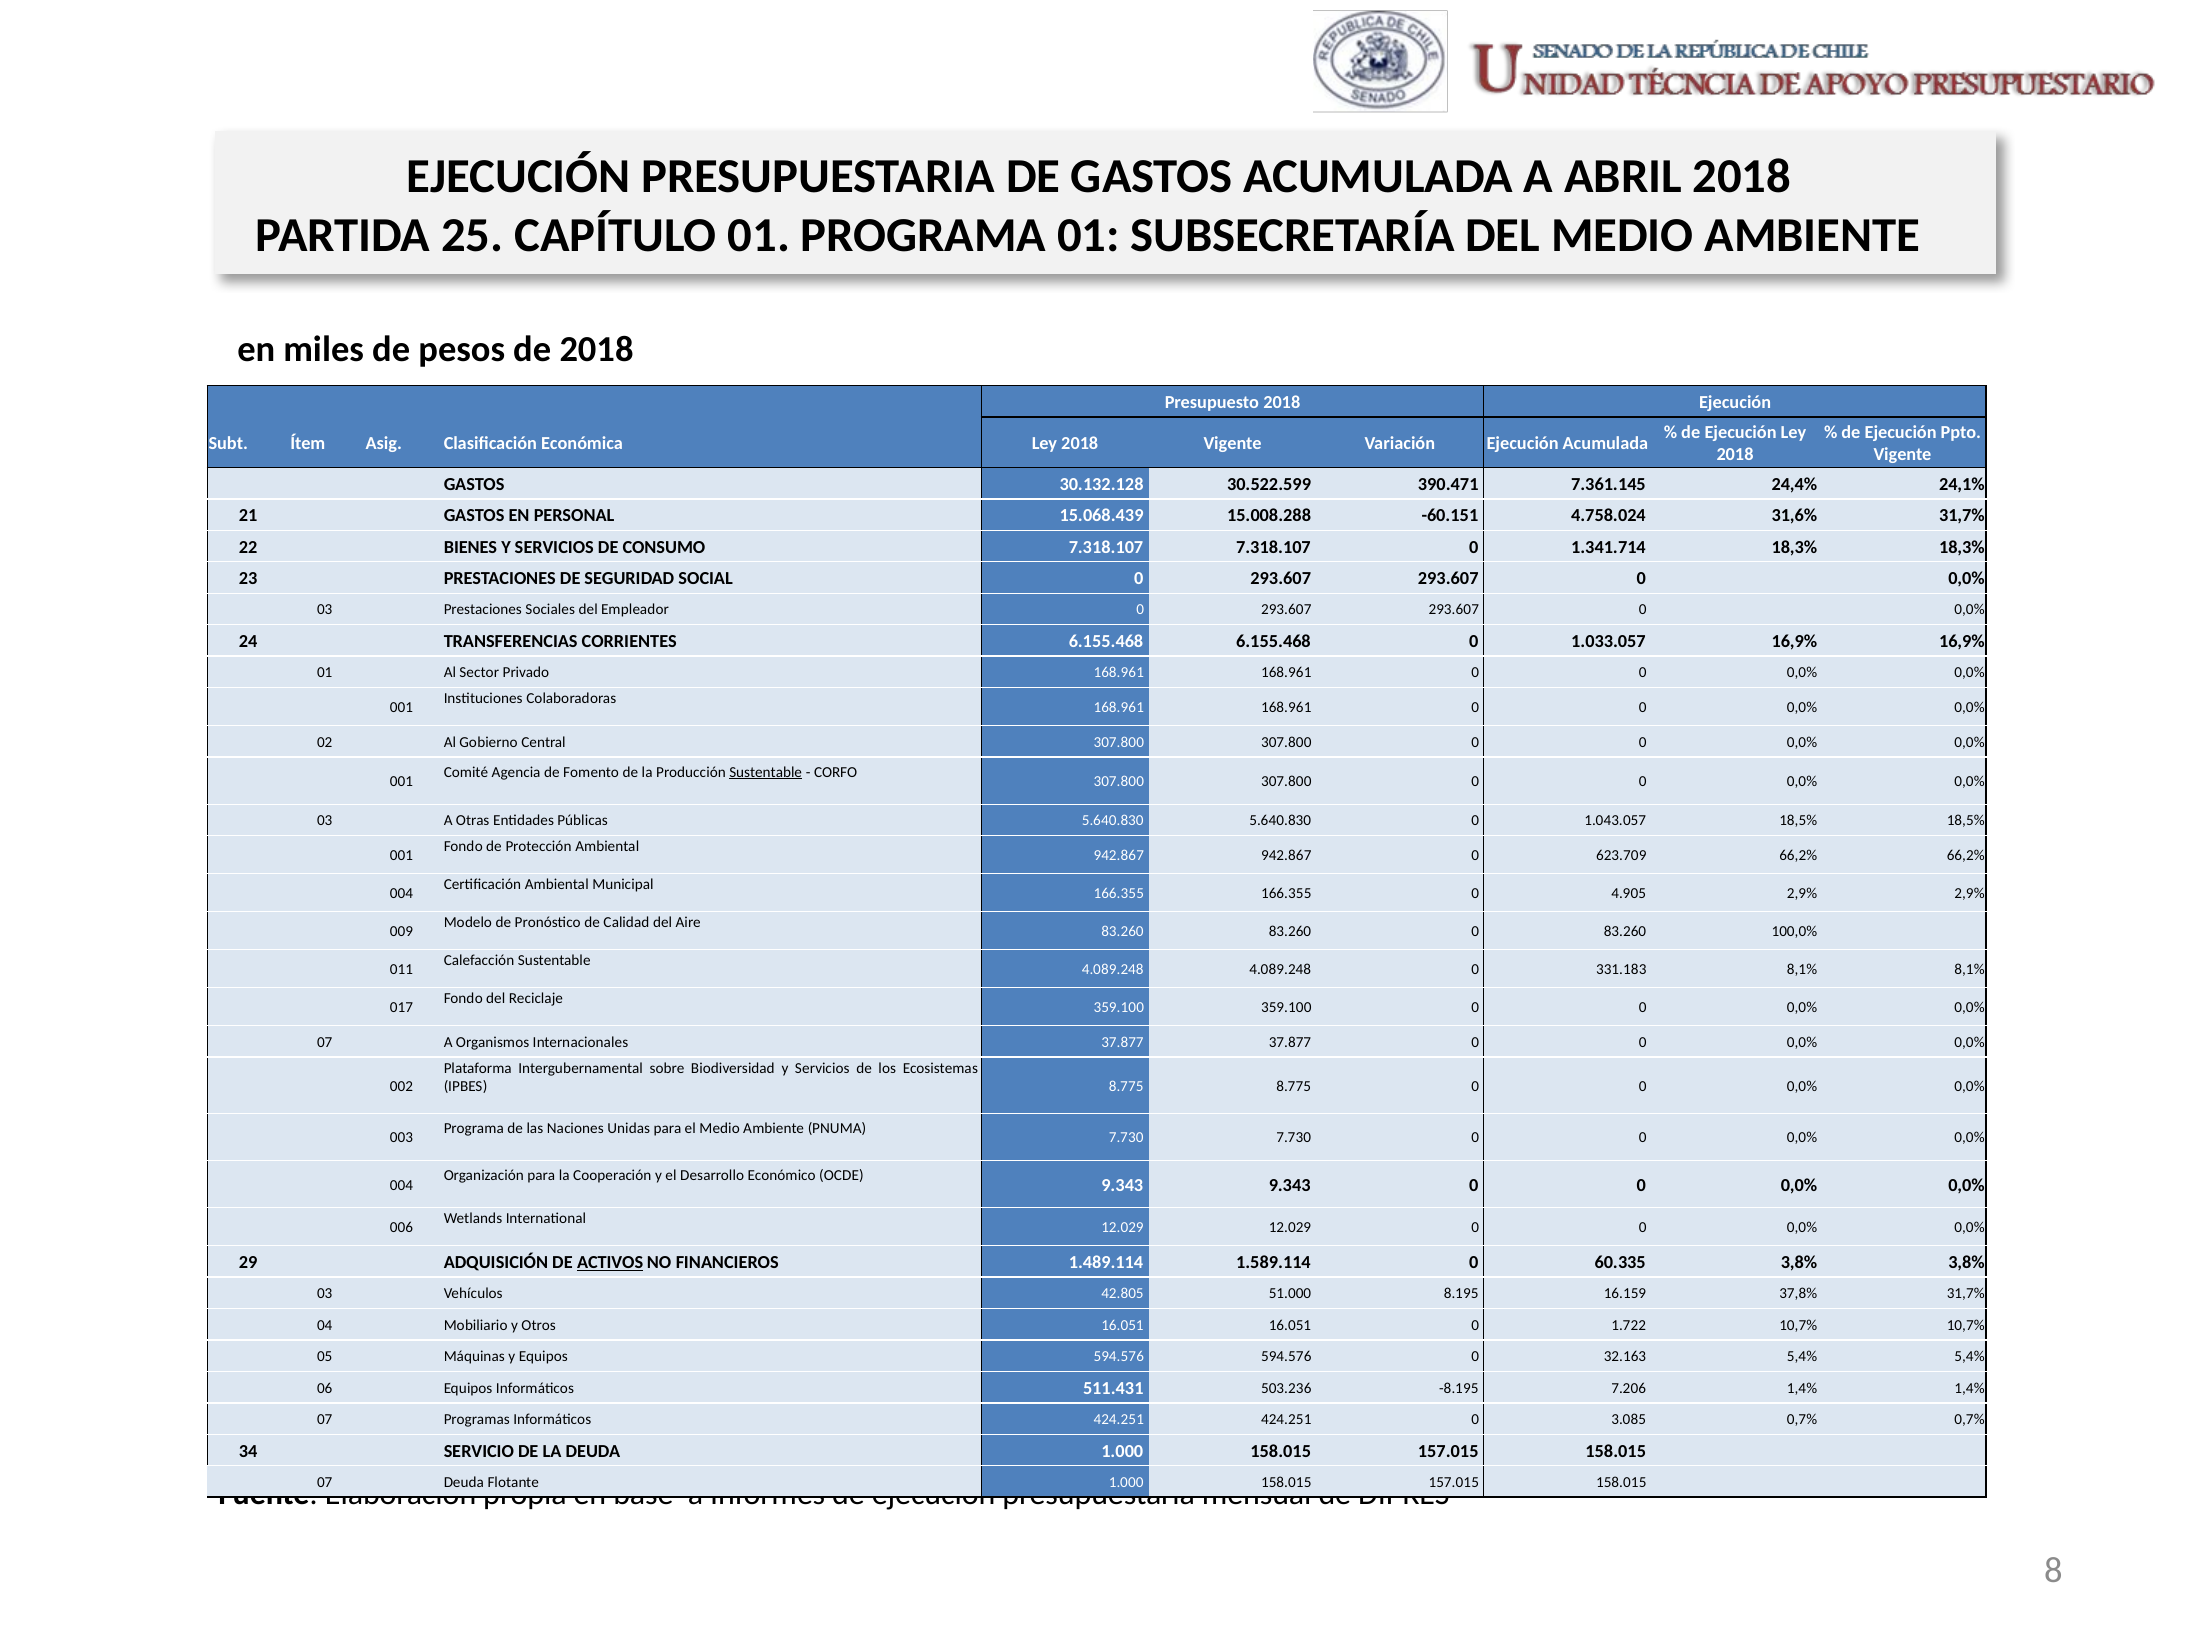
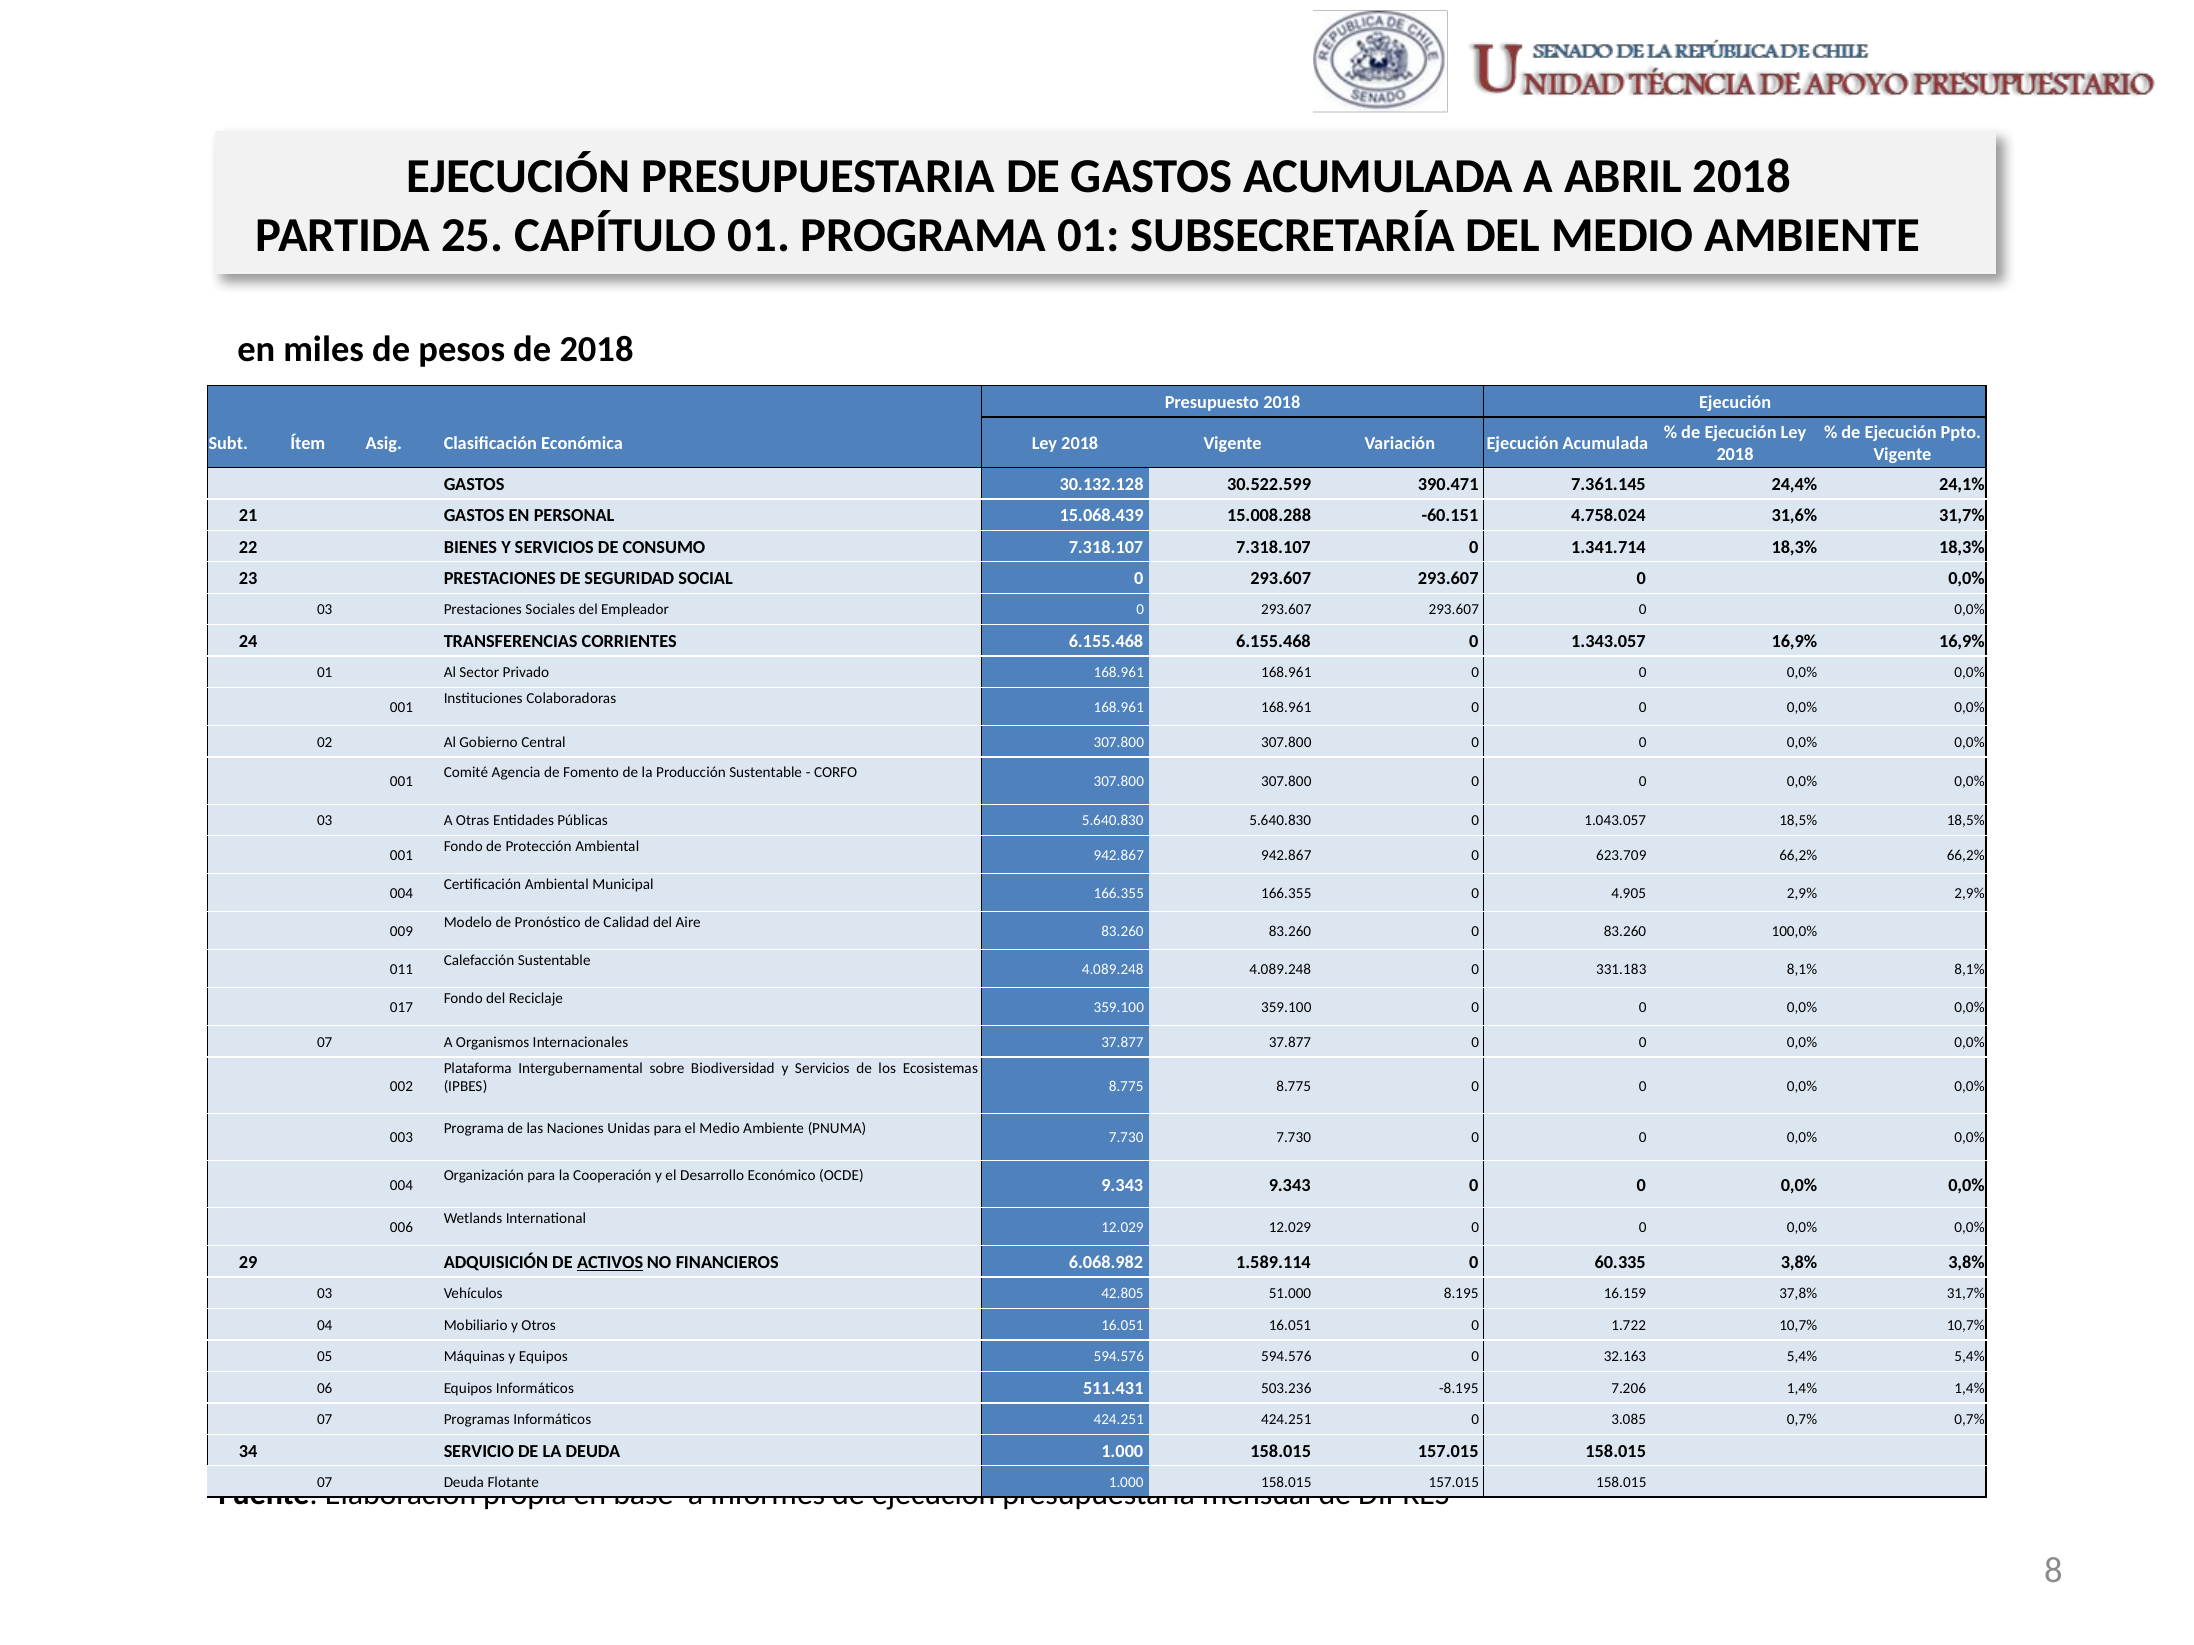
1.033.057: 1.033.057 -> 1.343.057
Sustentable at (766, 772) underline: present -> none
1.489.114: 1.489.114 -> 6.068.982
